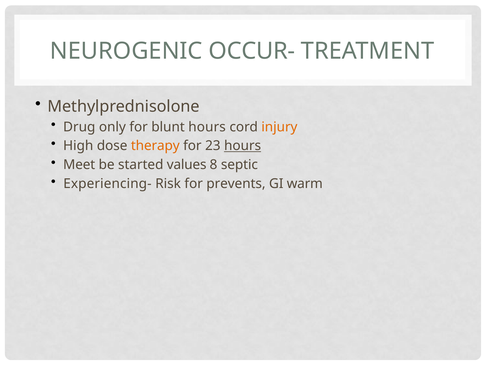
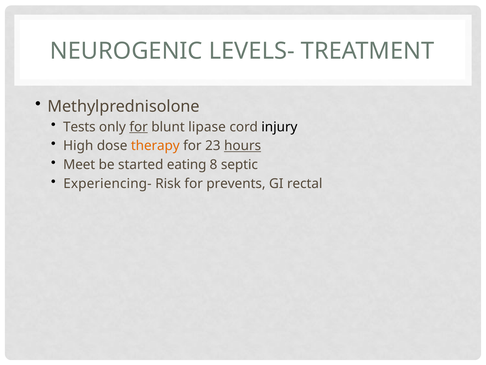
OCCUR-: OCCUR- -> LEVELS-
Drug: Drug -> Tests
for at (139, 127) underline: none -> present
blunt hours: hours -> lipase
injury colour: orange -> black
values: values -> eating
warm: warm -> rectal
